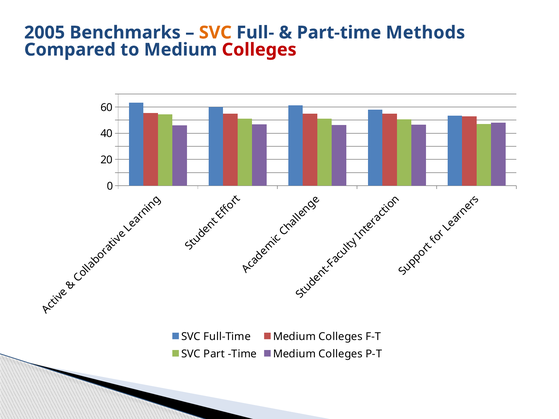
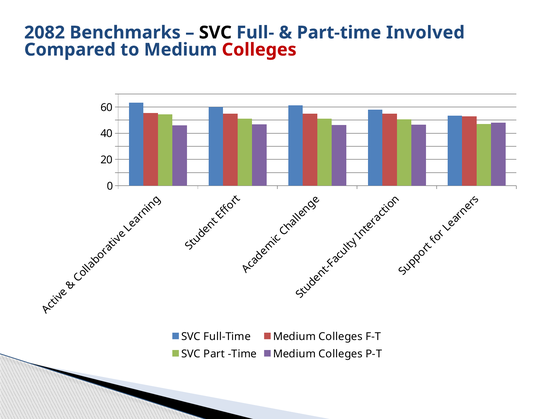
2005: 2005 -> 2082
SVC at (215, 33) colour: orange -> black
Methods: Methods -> Involved
